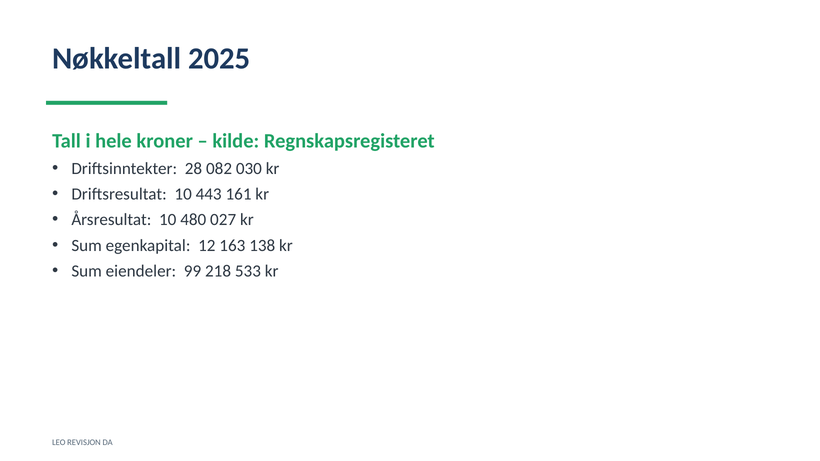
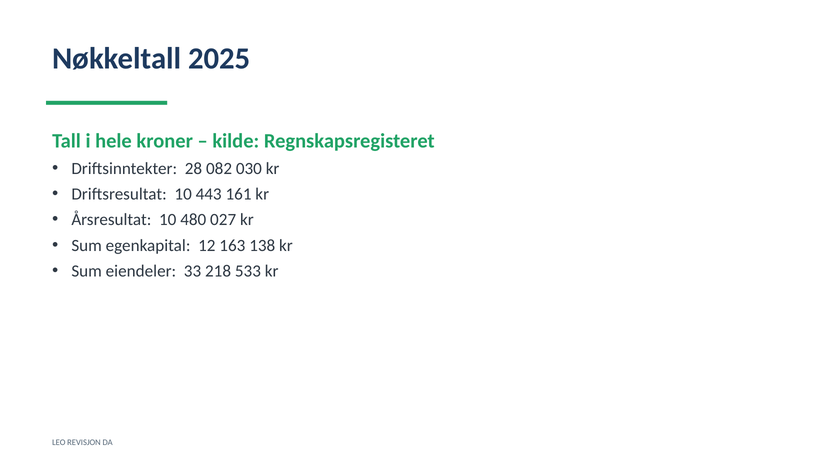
99: 99 -> 33
